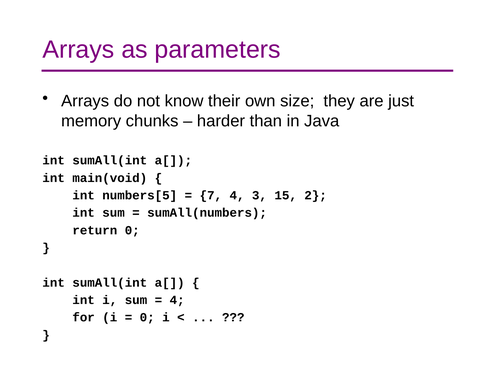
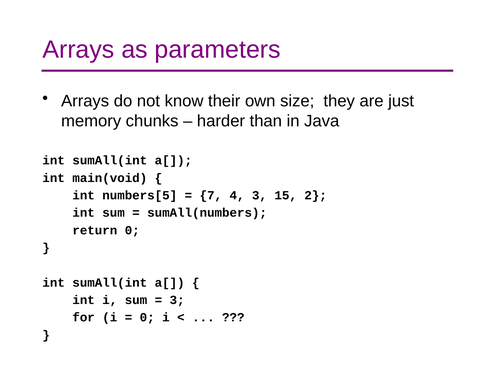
4 at (177, 300): 4 -> 3
